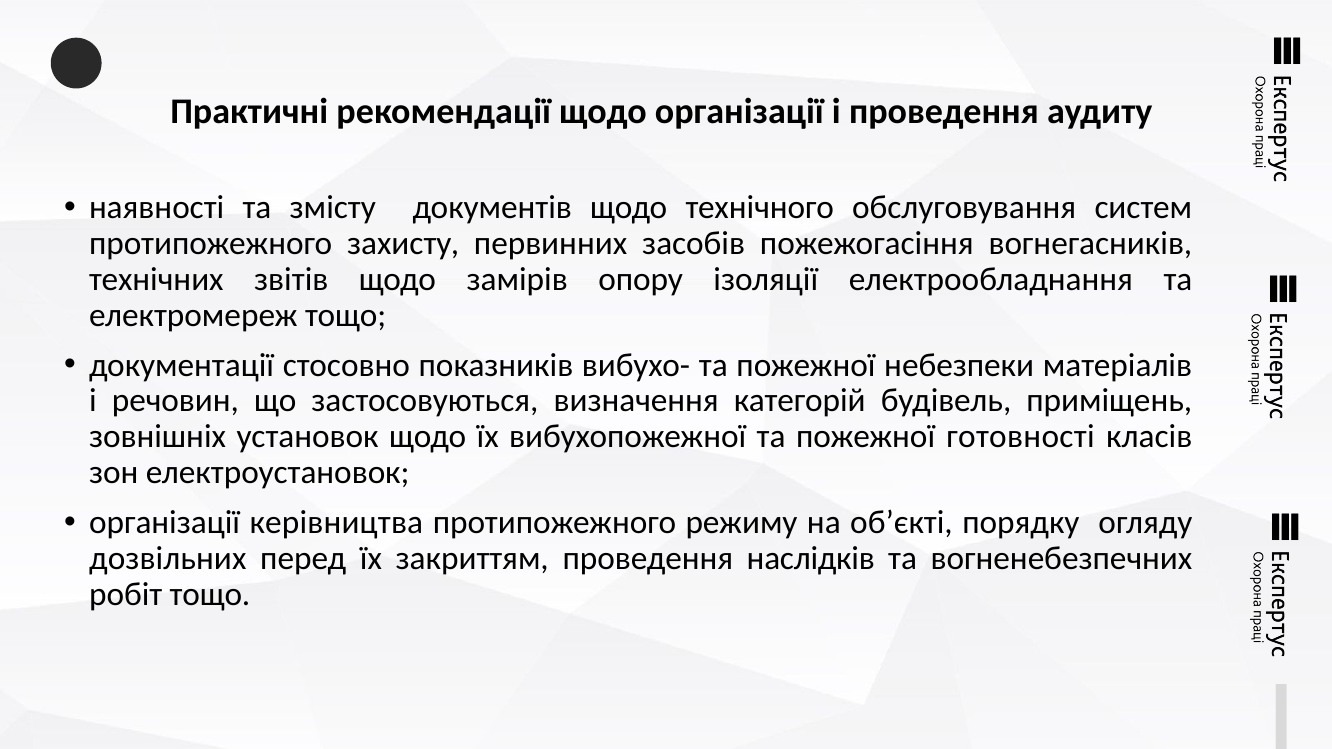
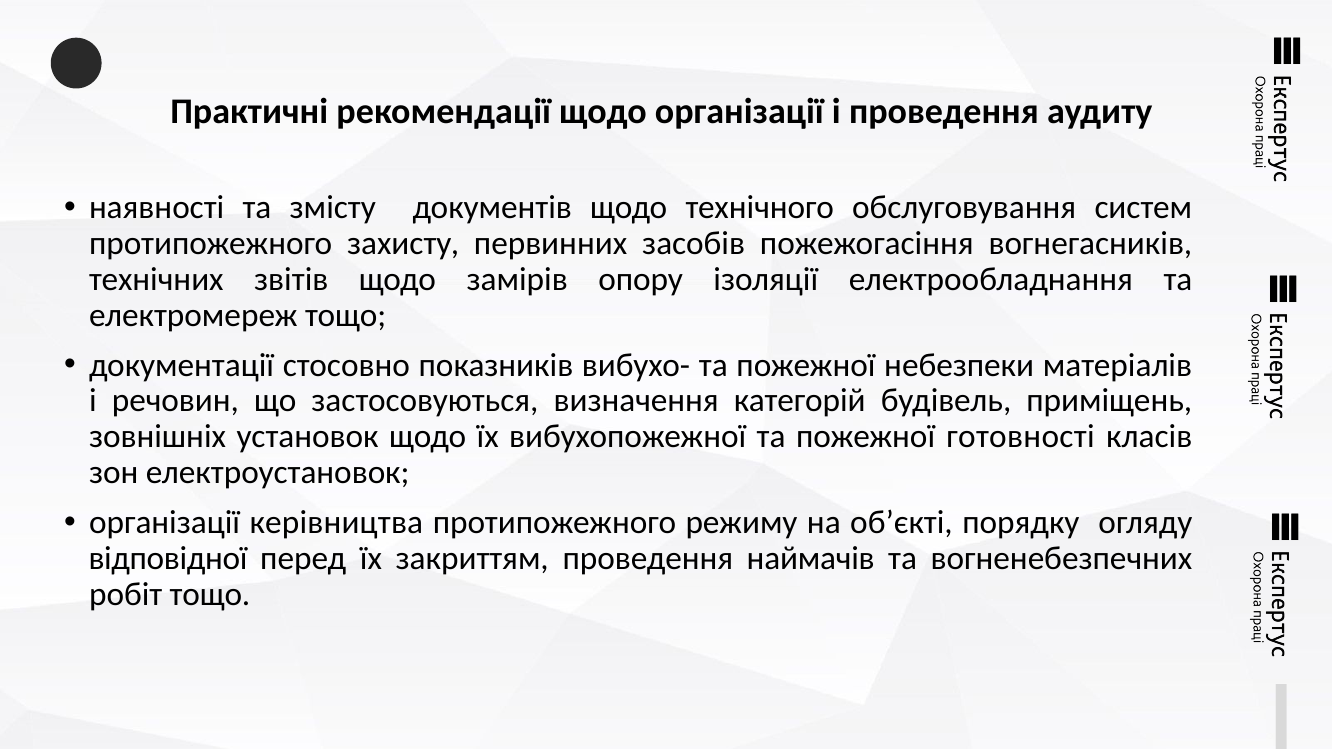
дозвільних: дозвільних -> відповідної
наслідків: наслідків -> наймачів
